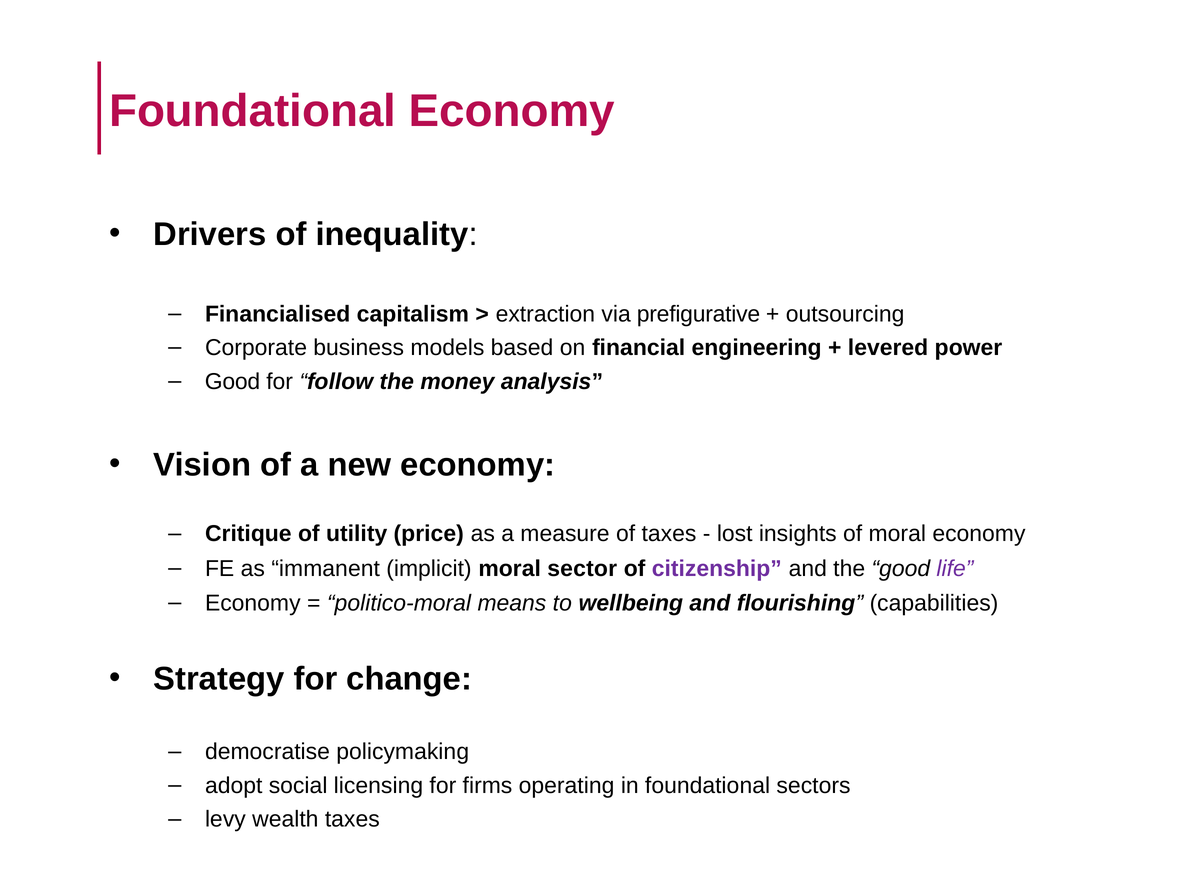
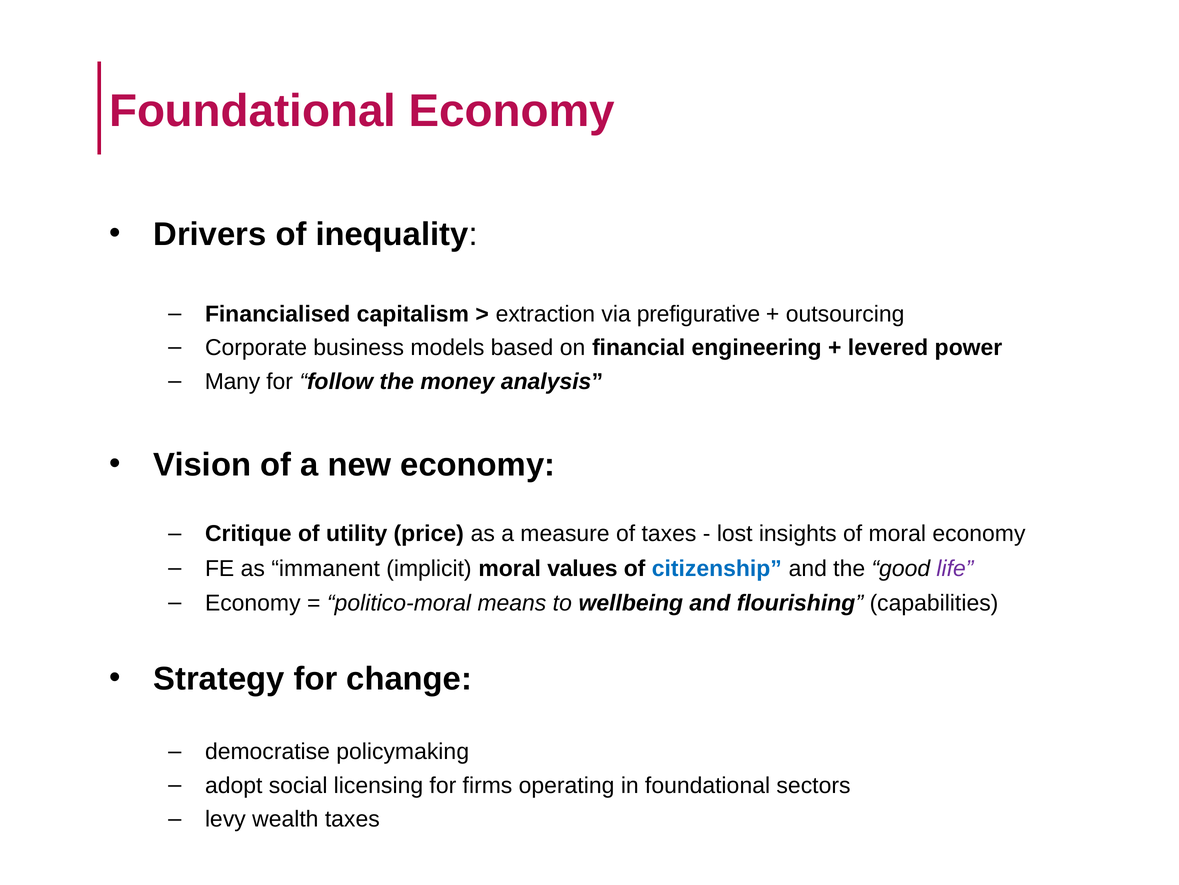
Good at (233, 381): Good -> Many
sector: sector -> values
citizenship colour: purple -> blue
